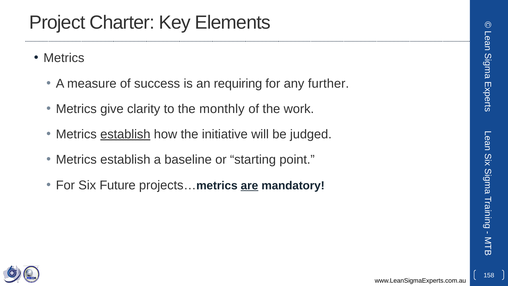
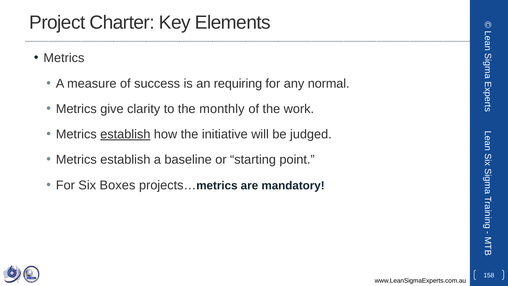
further: further -> normal
Future: Future -> Boxes
are underline: present -> none
